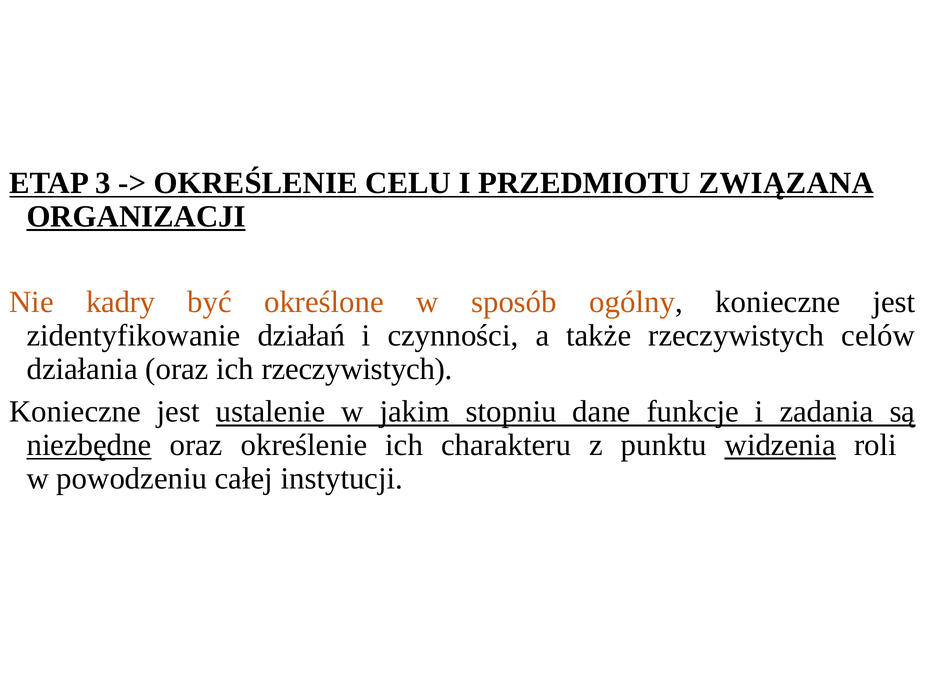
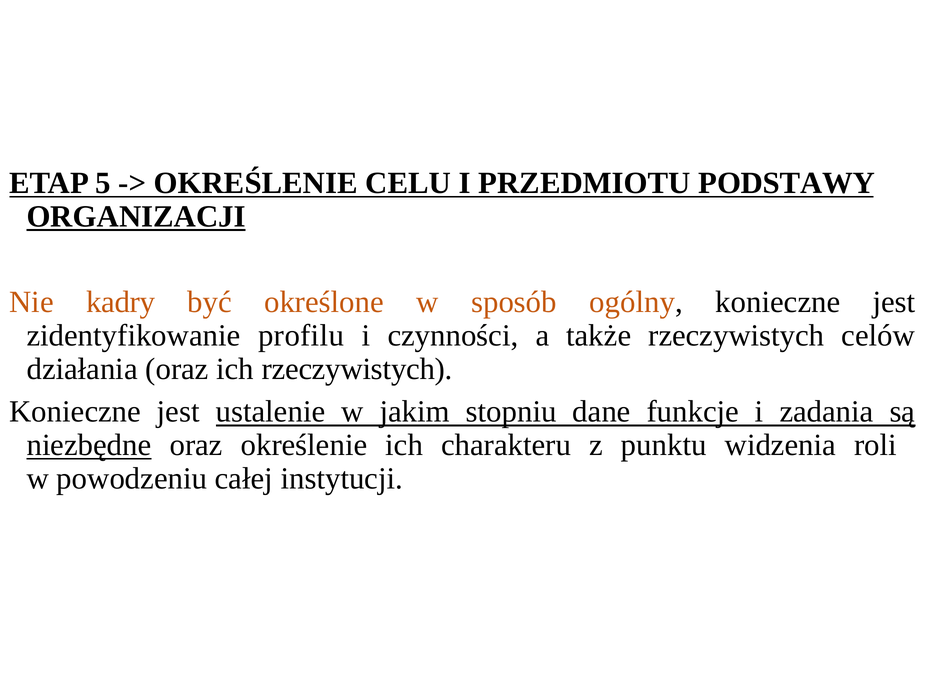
3: 3 -> 5
ZWIĄZANA: ZWIĄZANA -> PODSTAWY
działań: działań -> profilu
widzenia underline: present -> none
